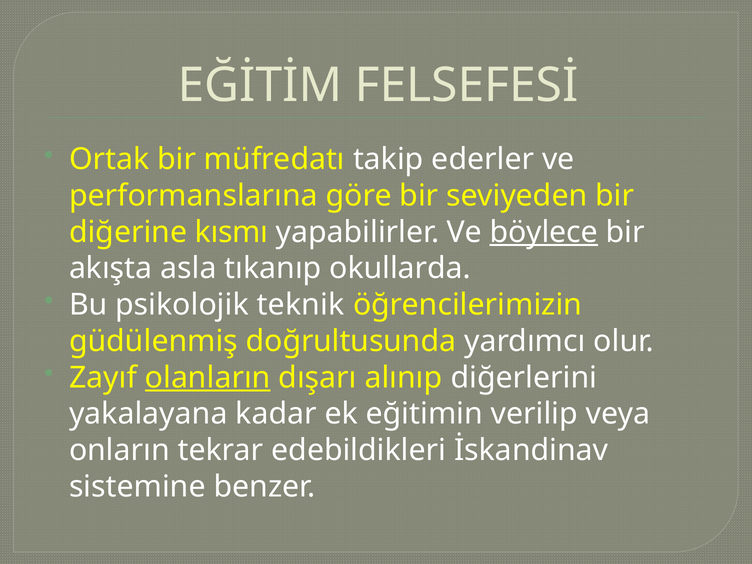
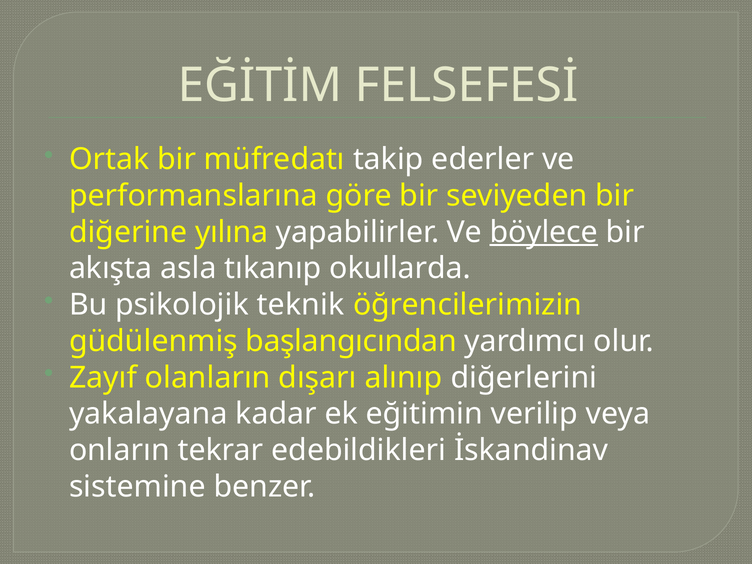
kısmı: kısmı -> yılına
doğrultusunda: doğrultusunda -> başlangıcından
olanların underline: present -> none
